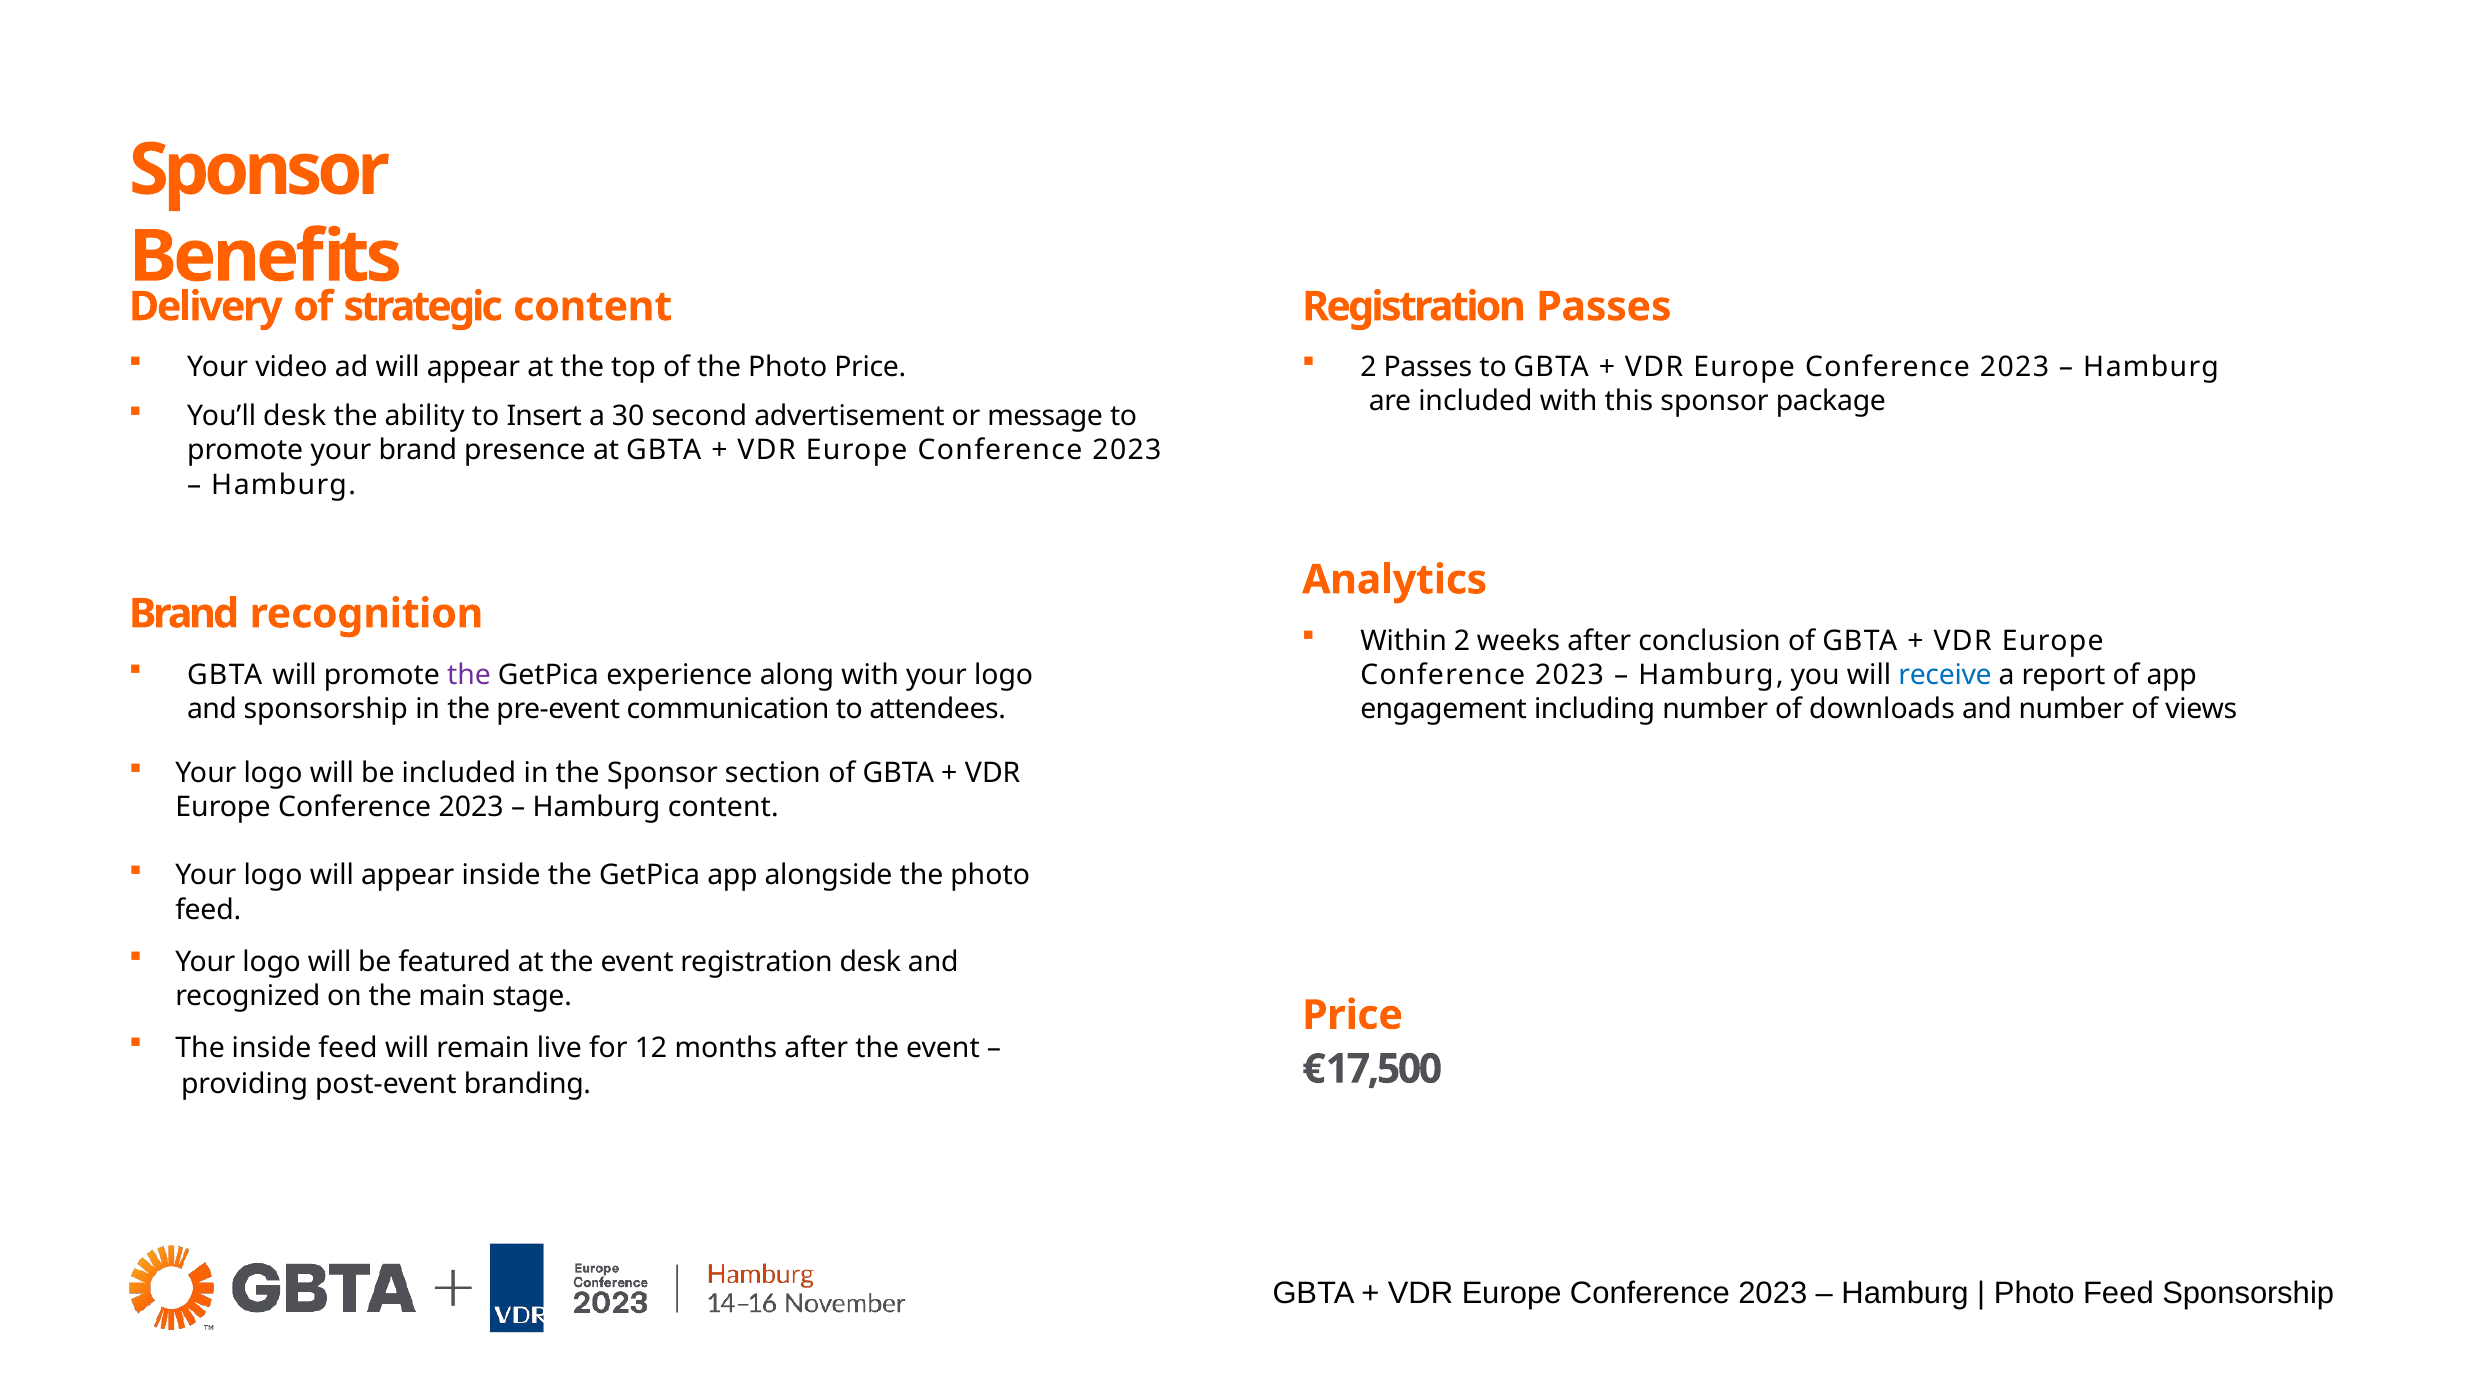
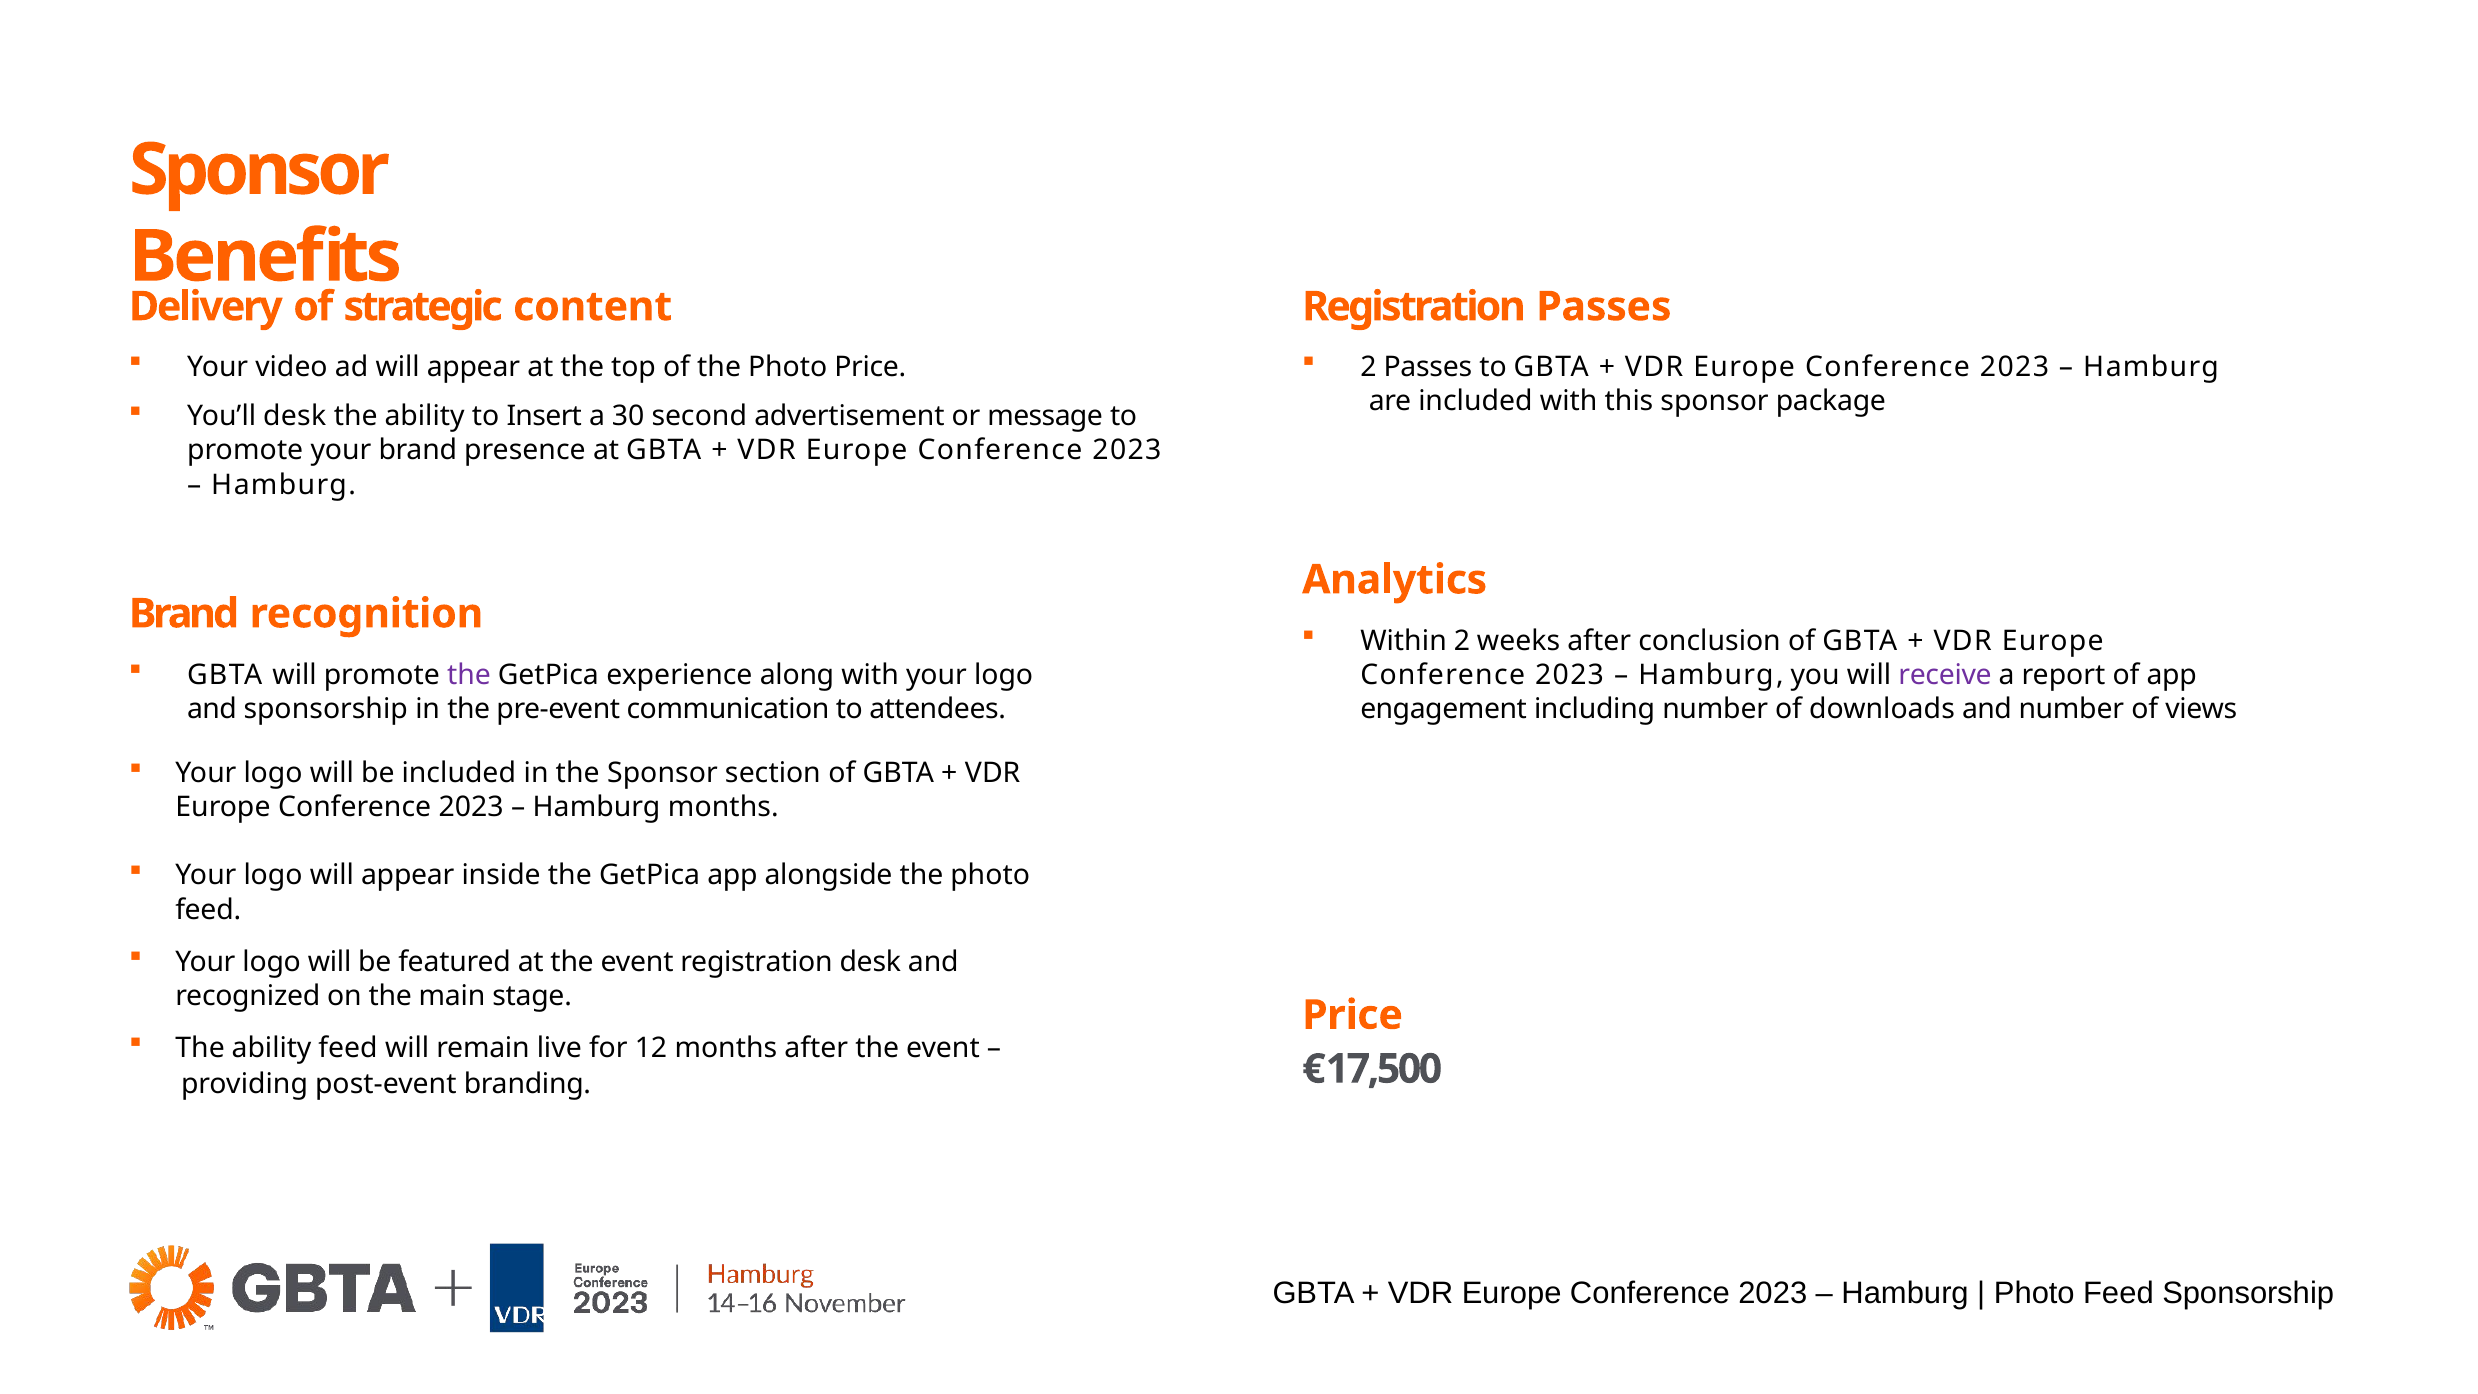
receive colour: blue -> purple
Hamburg content: content -> months
inside at (272, 1048): inside -> ability
